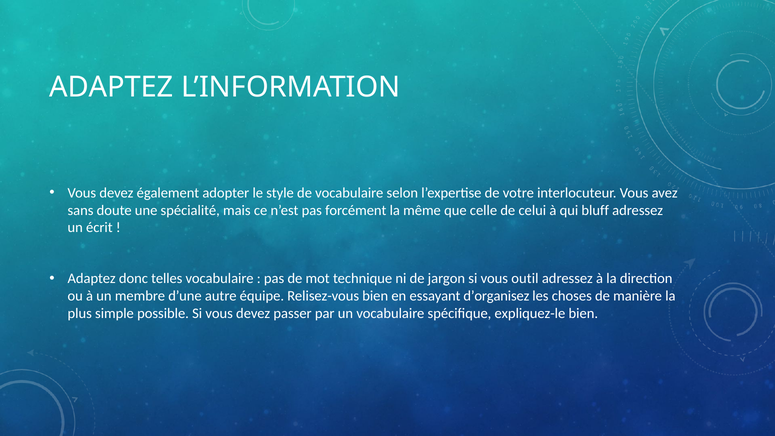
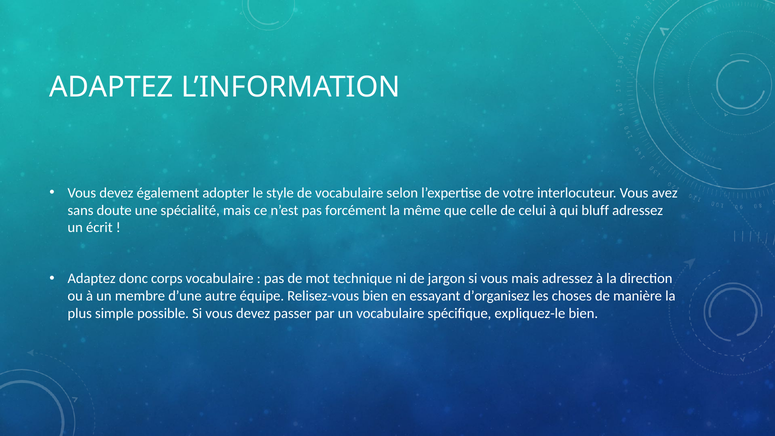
telles: telles -> corps
vous outil: outil -> mais
